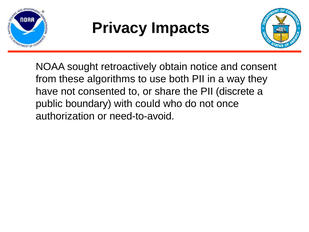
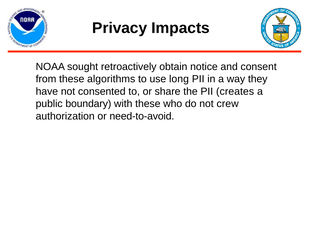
both: both -> long
discrete: discrete -> creates
with could: could -> these
once: once -> crew
